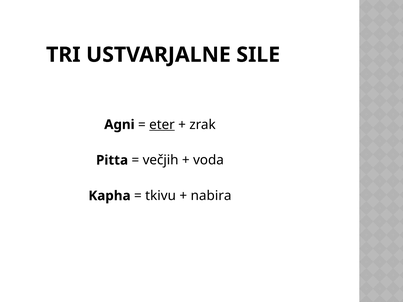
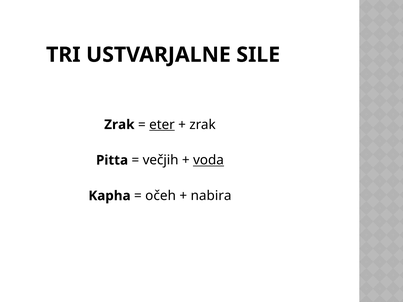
Agni at (119, 125): Agni -> Zrak
voda underline: none -> present
tkivu: tkivu -> očeh
